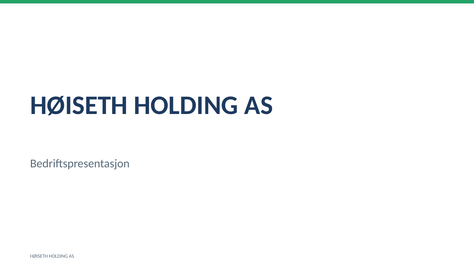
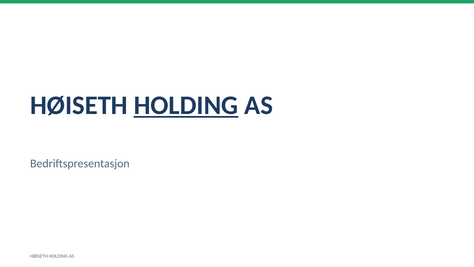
HOLDING at (186, 105) underline: none -> present
